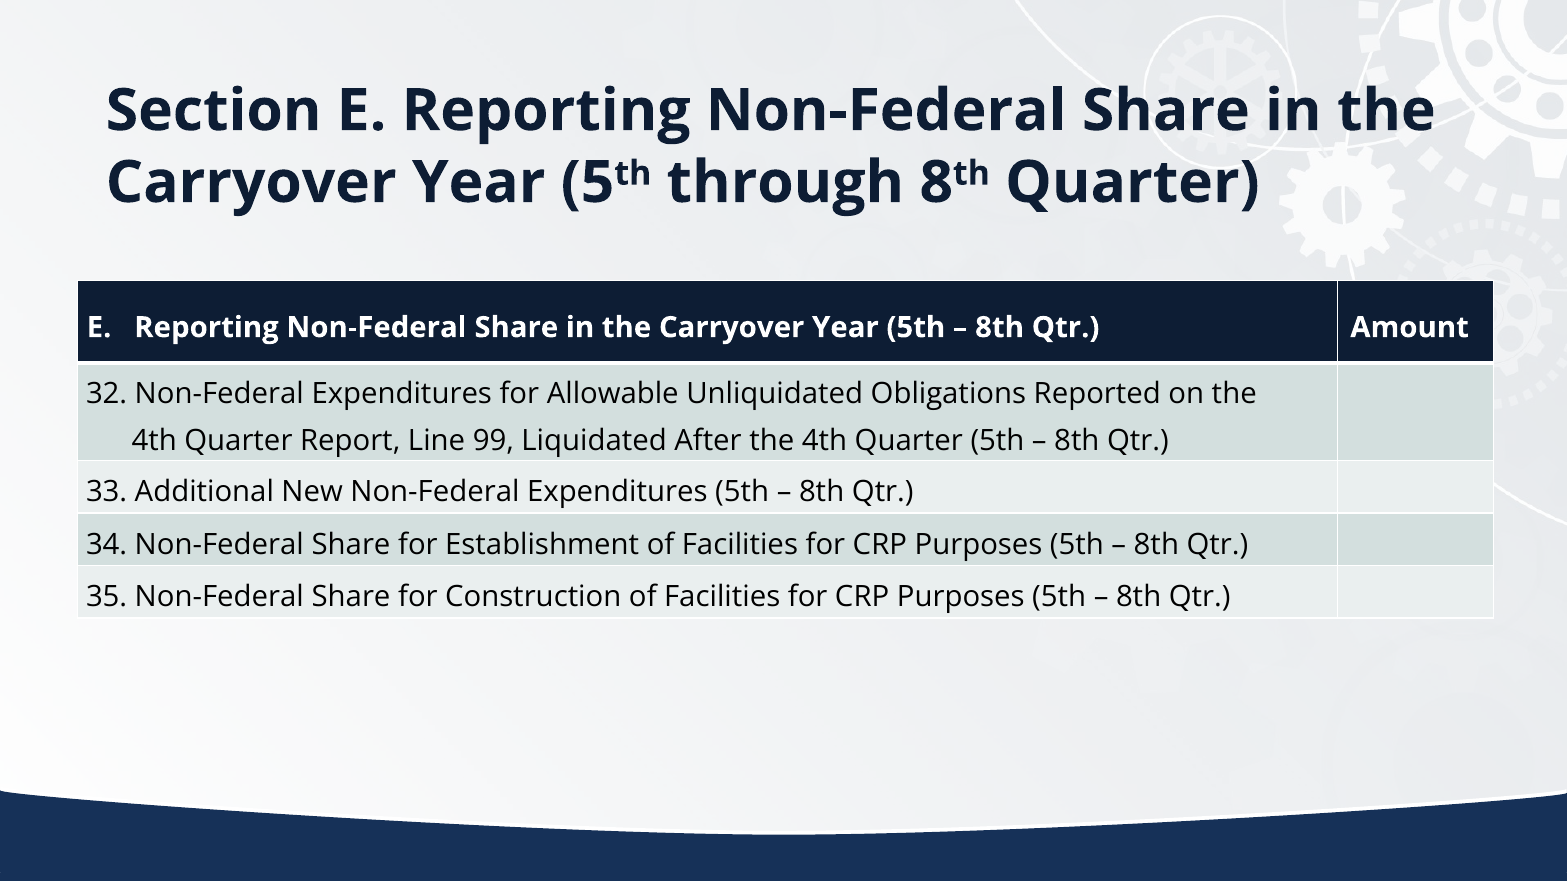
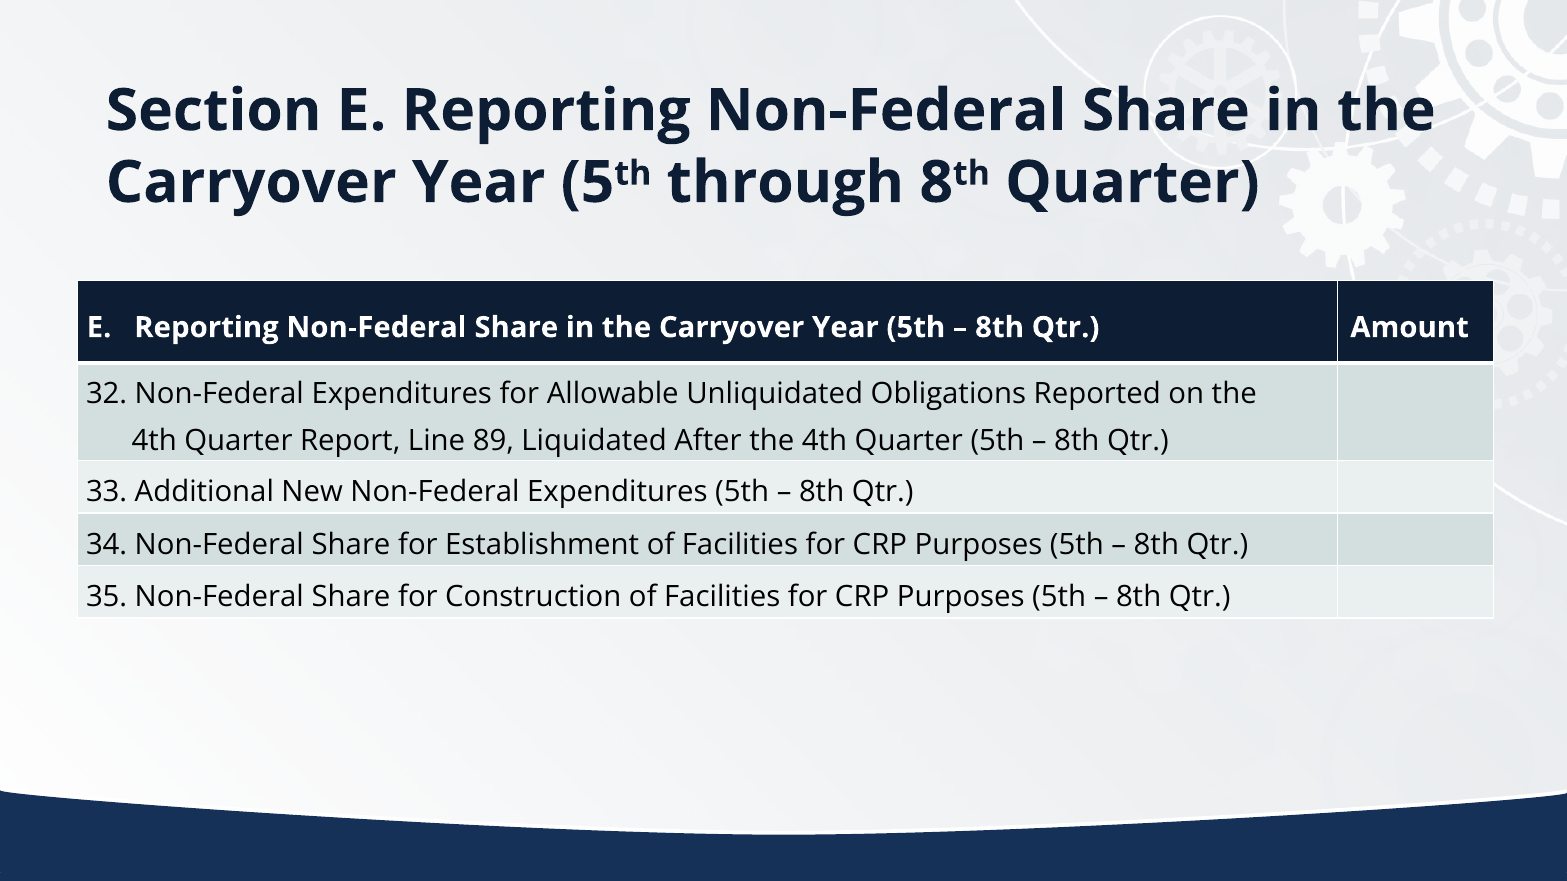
99: 99 -> 89
